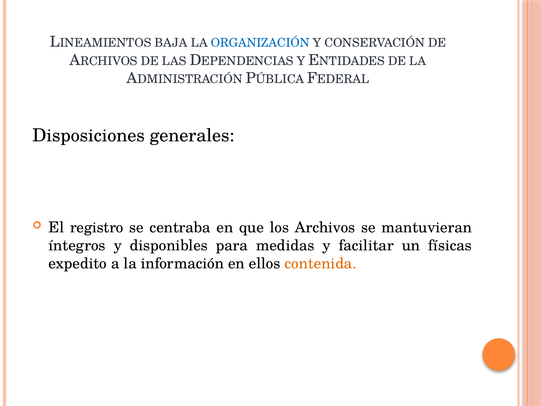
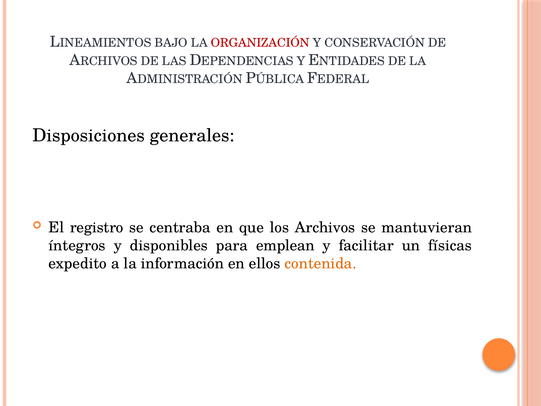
BAJA: BAJA -> BAJO
ORGANIZACIÓN colour: blue -> red
medidas: medidas -> emplean
